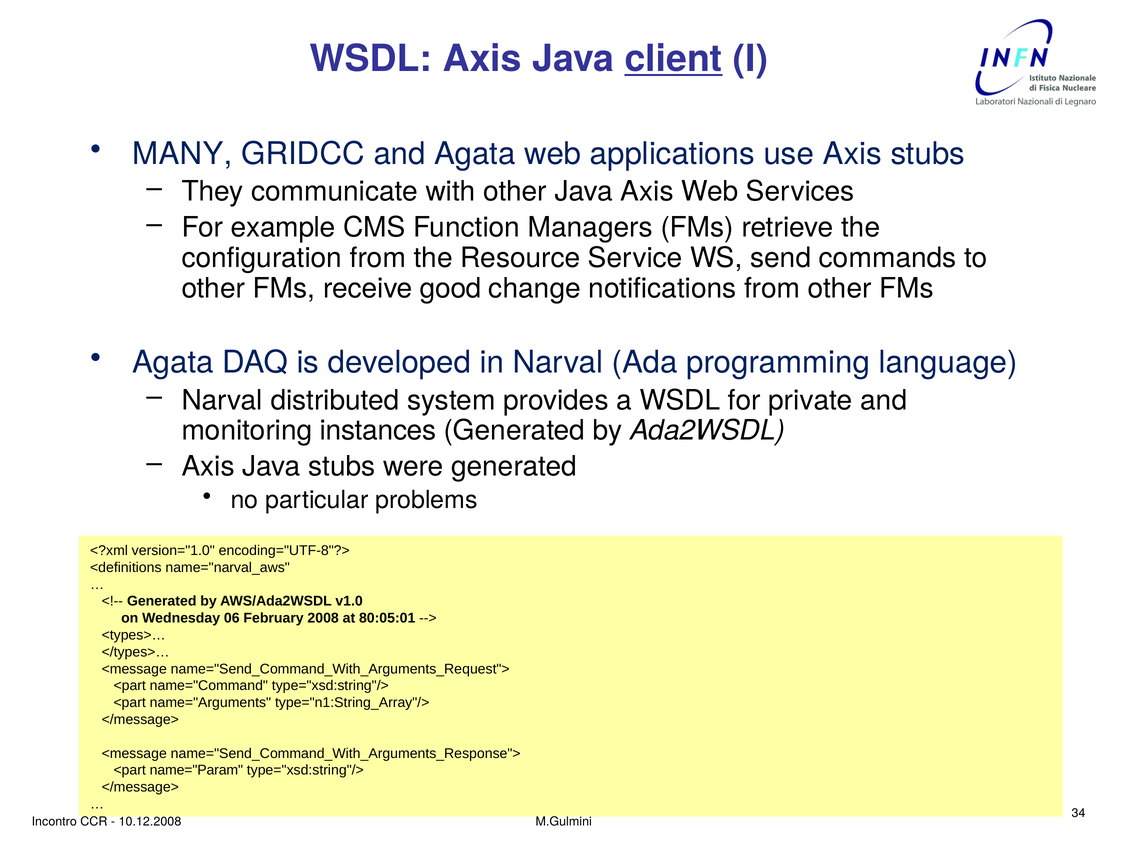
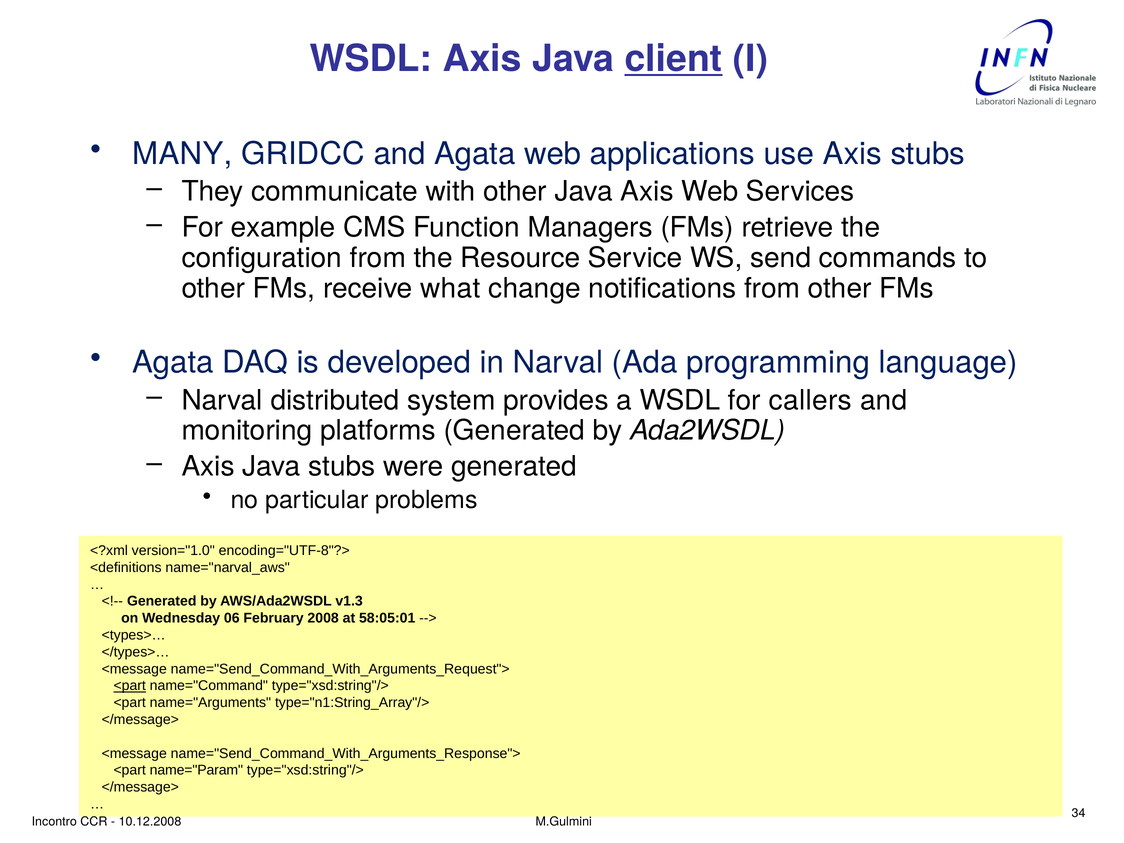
good: good -> what
private: private -> callers
instances: instances -> platforms
v1.0: v1.0 -> v1.3
80:05:01: 80:05:01 -> 58:05:01
<part at (130, 686) underline: none -> present
